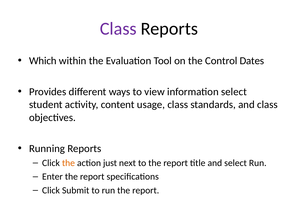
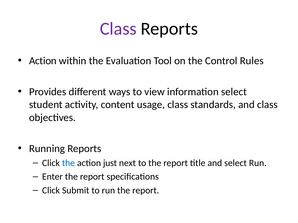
Which at (43, 61): Which -> Action
Dates: Dates -> Rules
the at (68, 163) colour: orange -> blue
